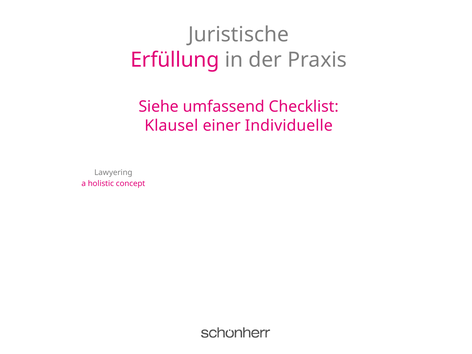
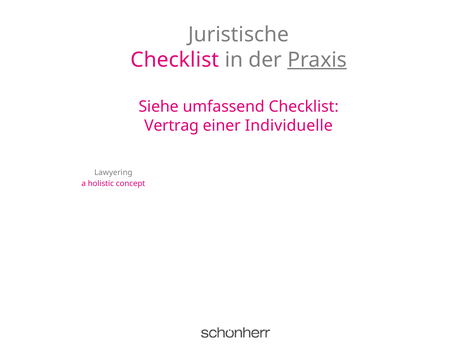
Erfüllung at (175, 60): Erfüllung -> Checklist
Praxis underline: none -> present
Klausel: Klausel -> Vertrag
